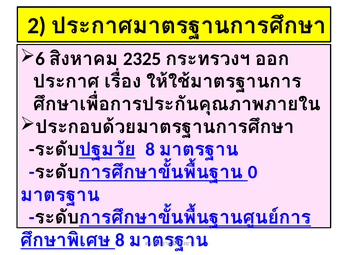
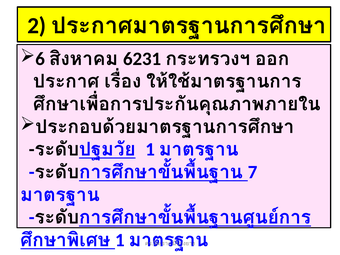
2325: 2325 -> 6231
8 at (150, 149): 8 -> 1
0: 0 -> 7
8 at (120, 240): 8 -> 1
